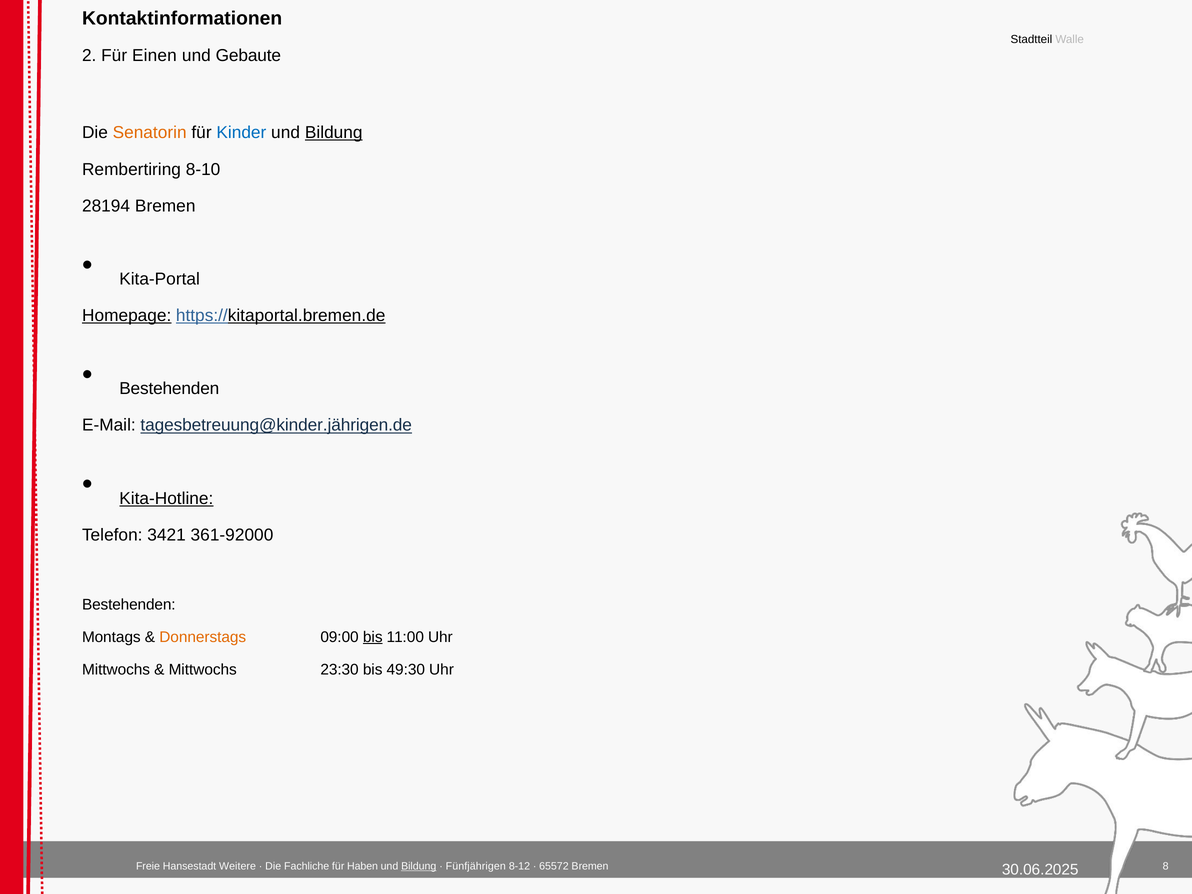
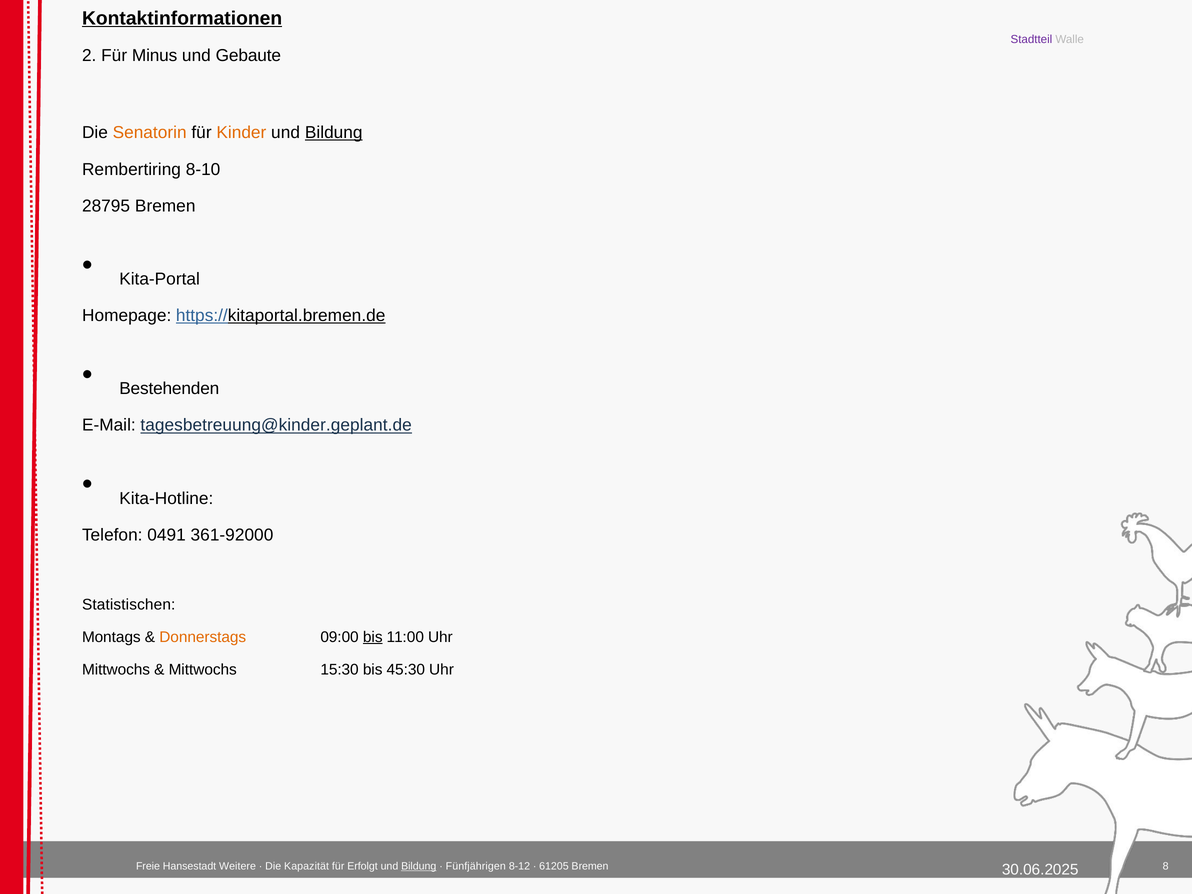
Kontaktinformationen underline: none -> present
Stadtteil colour: black -> purple
Einen: Einen -> Minus
Kinder colour: blue -> orange
28194: 28194 -> 28795
Homepage underline: present -> none
tagesbetreuung@kinder.jährigen.de: tagesbetreuung@kinder.jährigen.de -> tagesbetreuung@kinder.geplant.de
Kita-Hotline underline: present -> none
3421: 3421 -> 0491
Bestehenden at (129, 605): Bestehenden -> Statistischen
23:30: 23:30 -> 15:30
49:30: 49:30 -> 45:30
Fachliche: Fachliche -> Kapazität
Haben: Haben -> Erfolgt
65572: 65572 -> 61205
